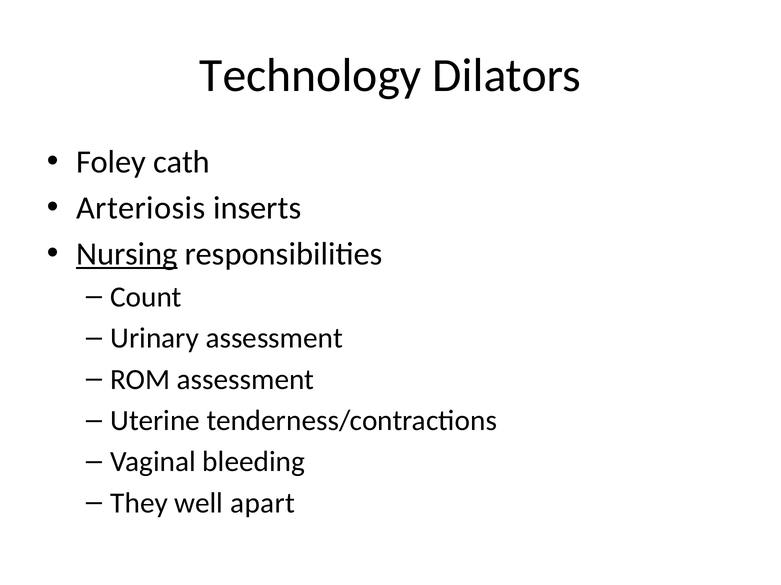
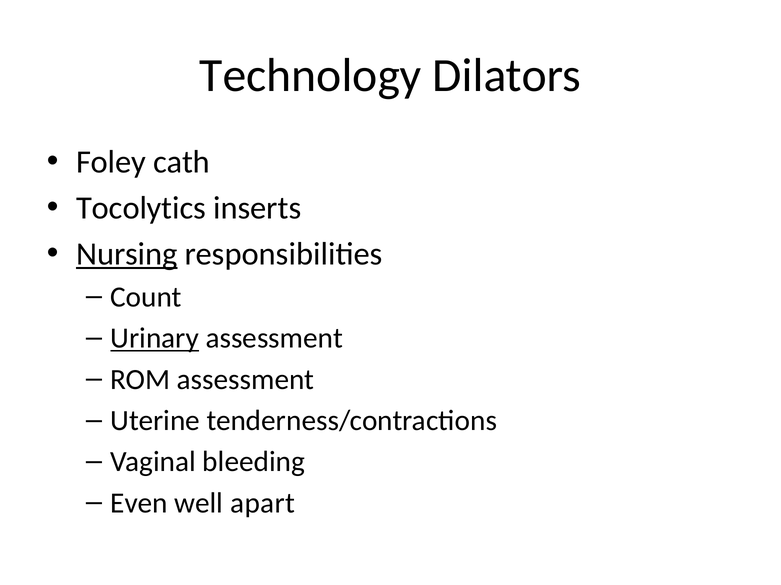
Arteriosis: Arteriosis -> Tocolytics
Urinary underline: none -> present
They: They -> Even
